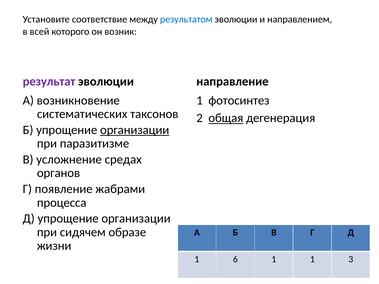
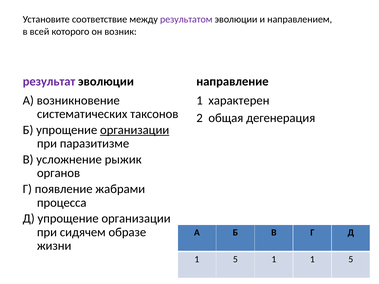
результатом colour: blue -> purple
фотосинтез: фотосинтез -> характерен
общая underline: present -> none
средах: средах -> рыжик
6 at (235, 259): 6 -> 5
1 1 3: 3 -> 5
